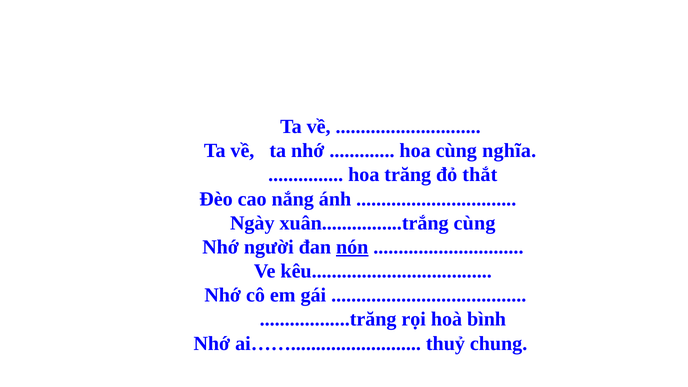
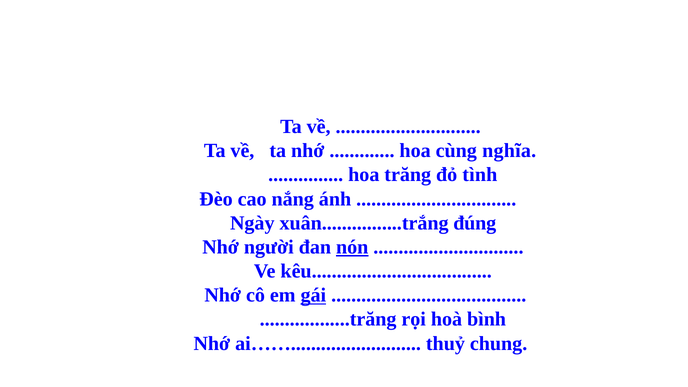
thắt: thắt -> tình
xuân................trắng cùng: cùng -> đúng
gái underline: none -> present
